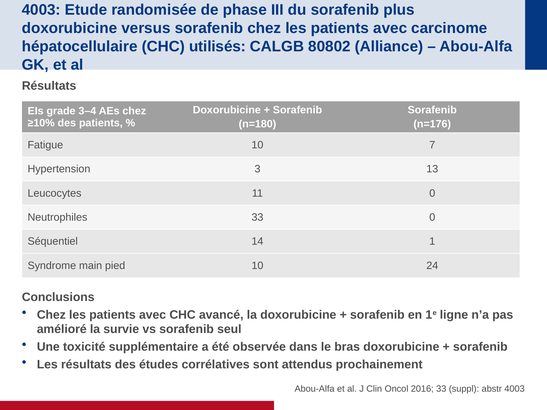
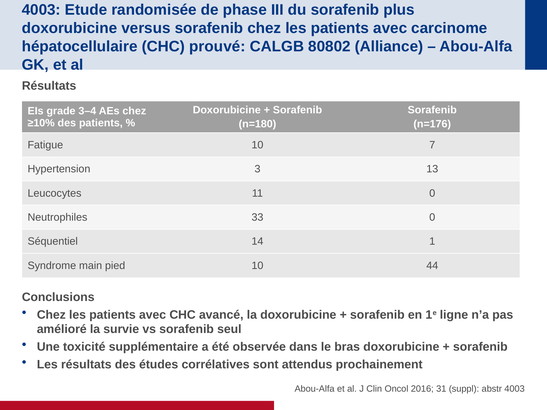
utilisés: utilisés -> prouvé
24: 24 -> 44
2016 33: 33 -> 31
